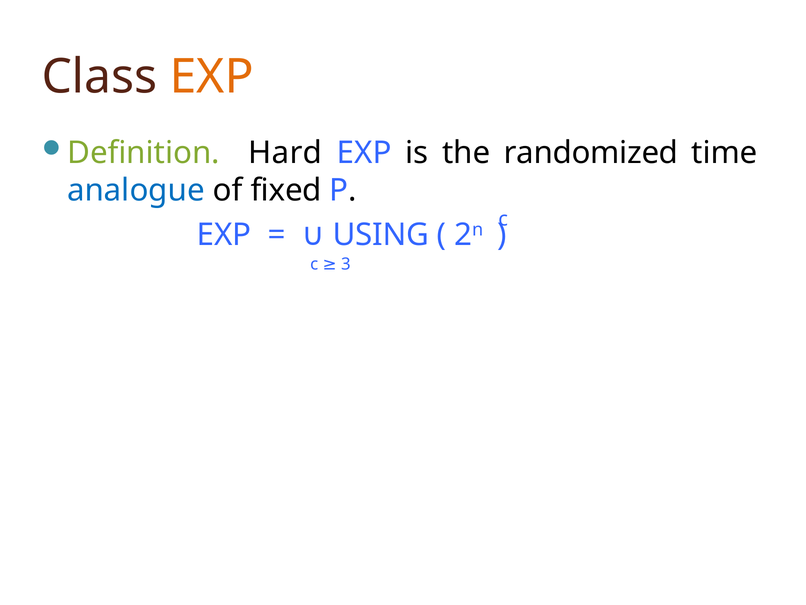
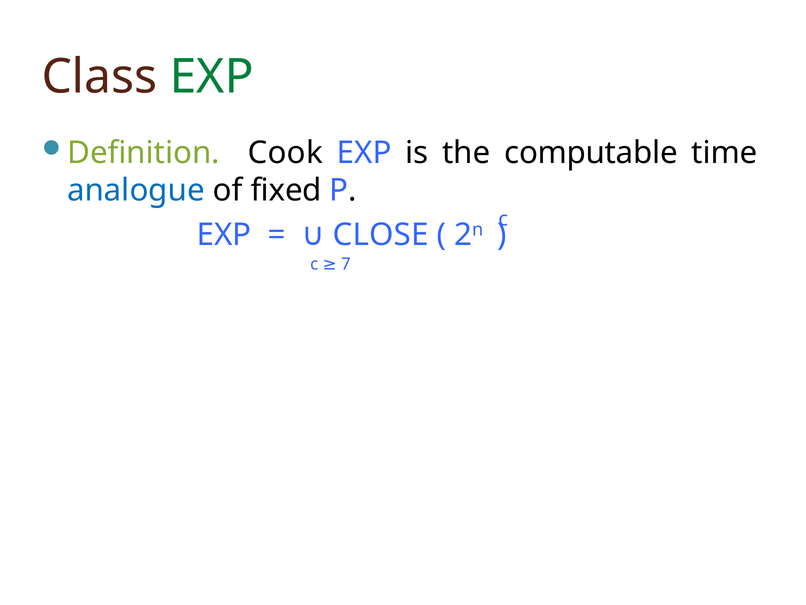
EXP at (212, 77) colour: orange -> green
Hard: Hard -> Cook
randomized: randomized -> computable
USING: USING -> CLOSE
3: 3 -> 7
